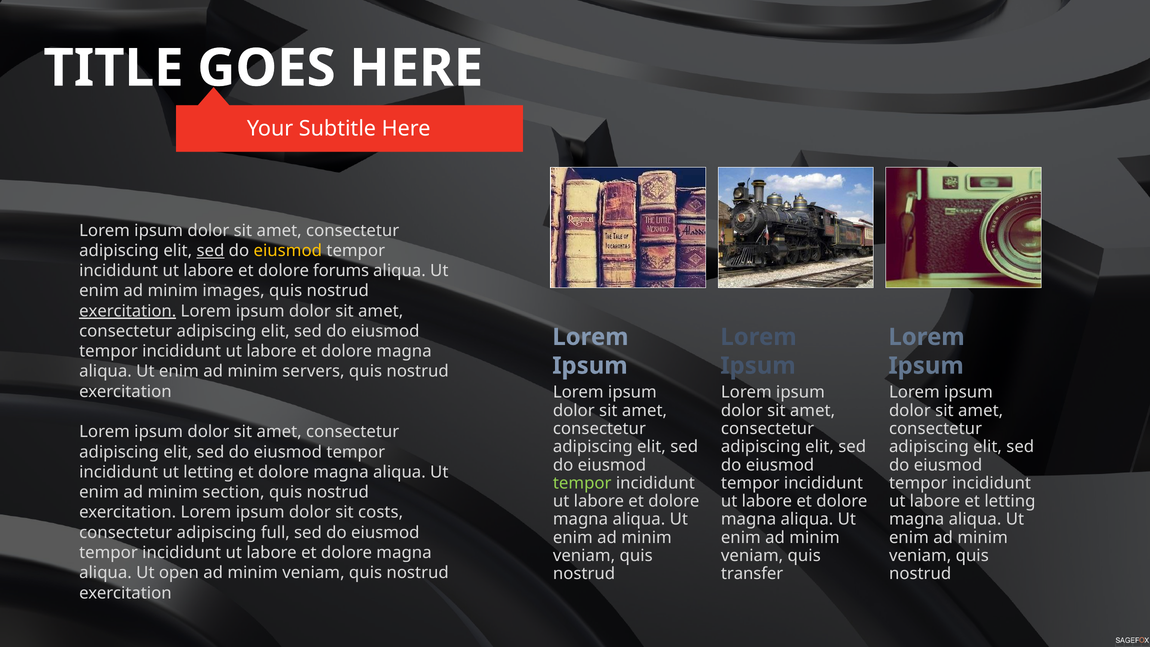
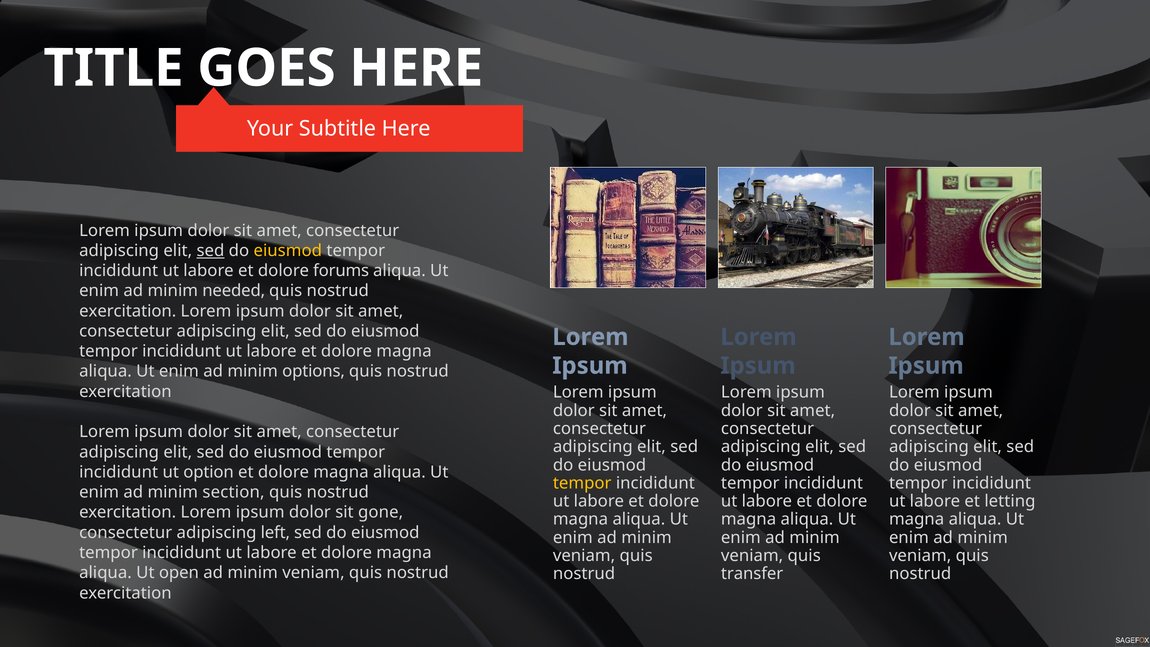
images: images -> needed
exercitation at (128, 311) underline: present -> none
servers: servers -> options
ut letting: letting -> option
tempor at (582, 483) colour: light green -> yellow
costs: costs -> gone
full: full -> left
